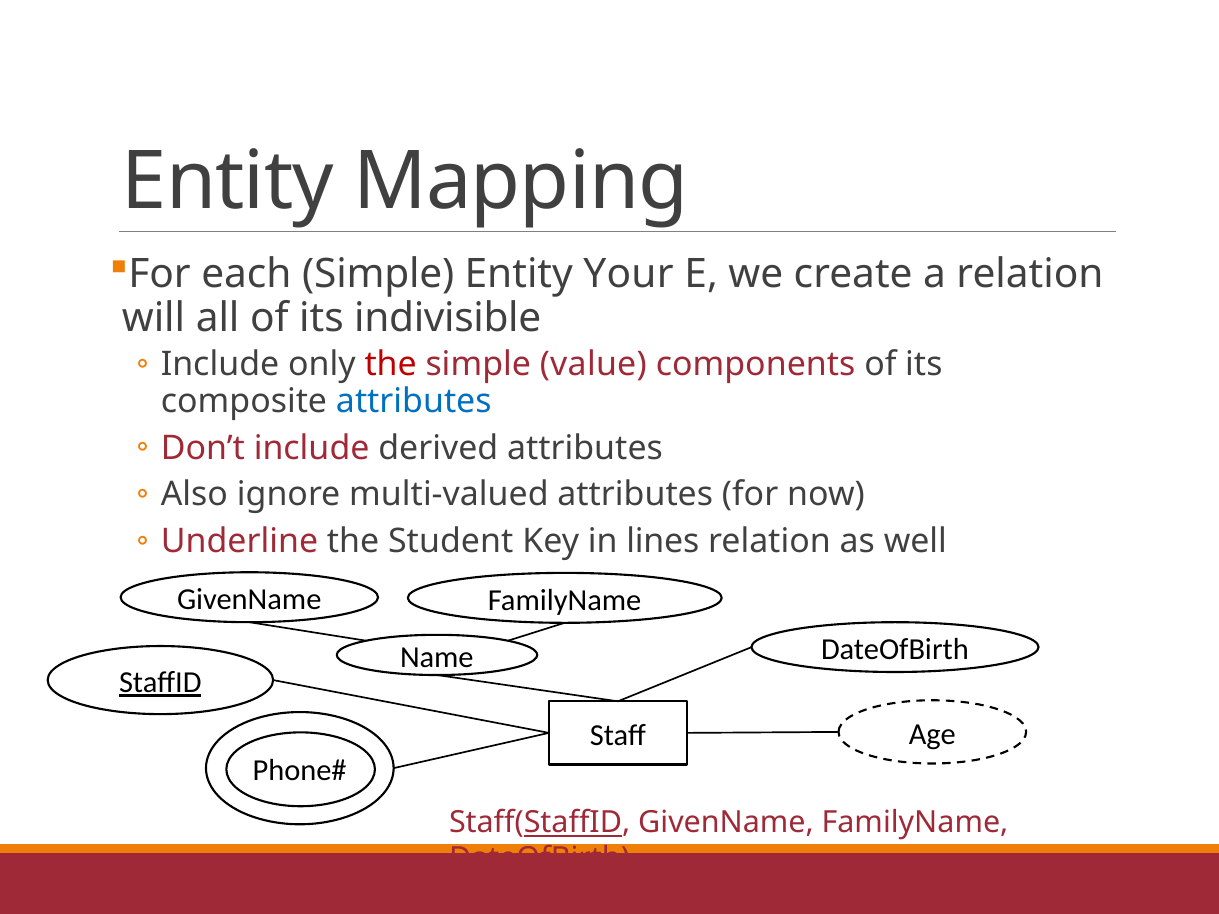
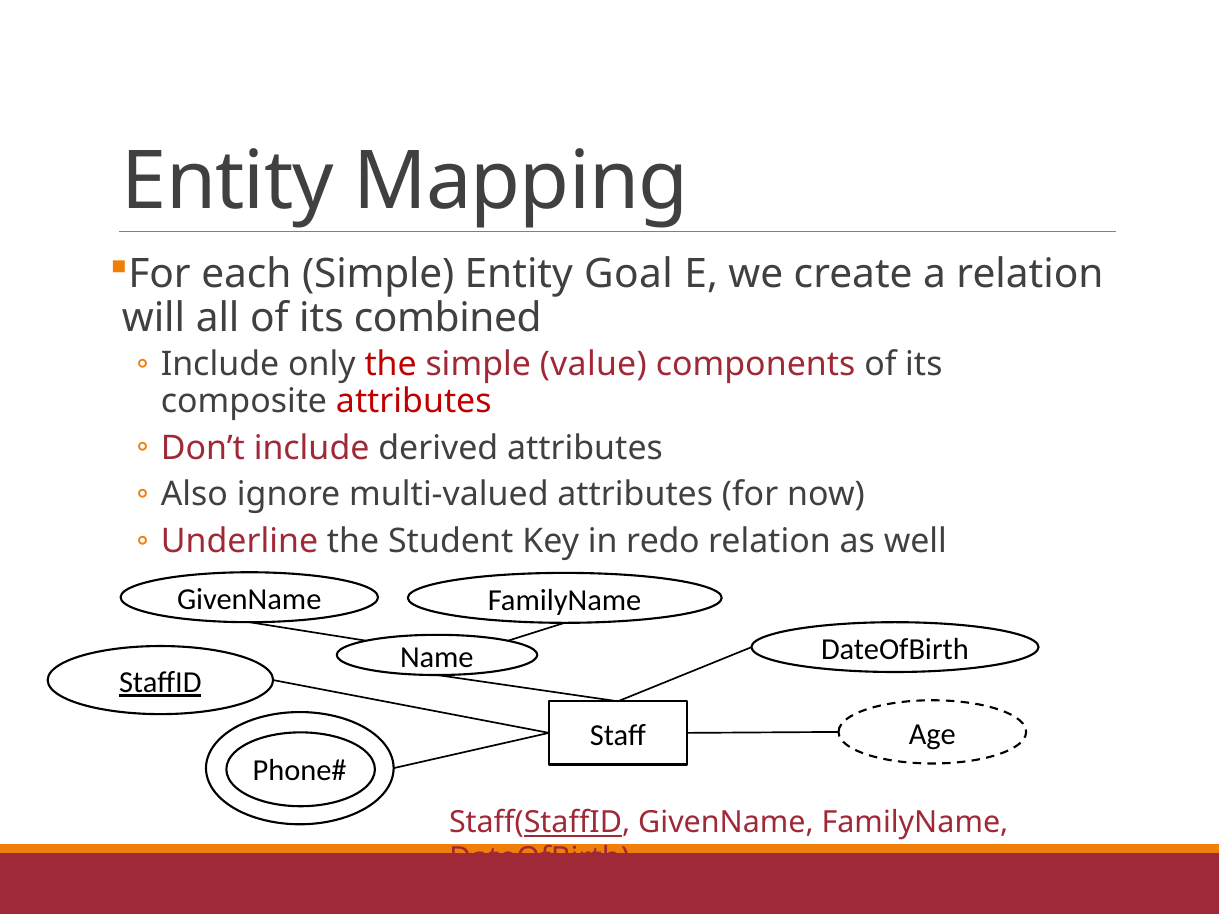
Your: Your -> Goal
indivisible: indivisible -> combined
attributes at (414, 401) colour: blue -> red
lines: lines -> redo
